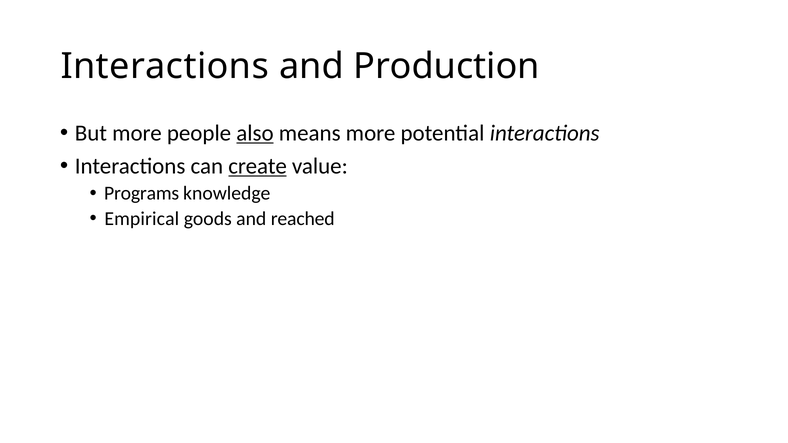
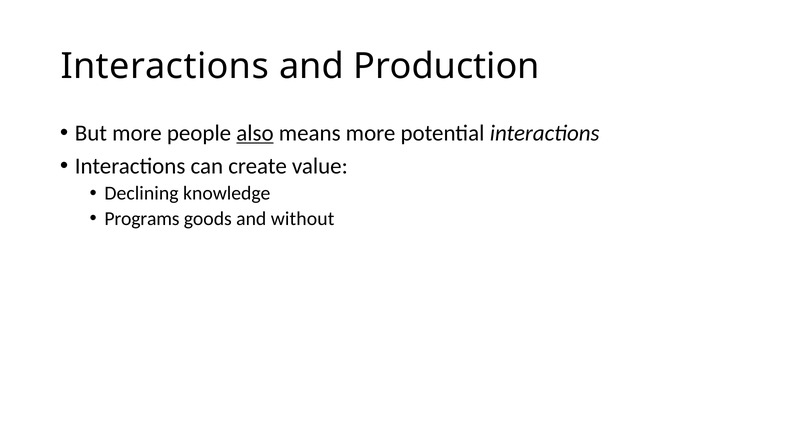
create underline: present -> none
Programs: Programs -> Declining
Empirical: Empirical -> Programs
reached: reached -> without
